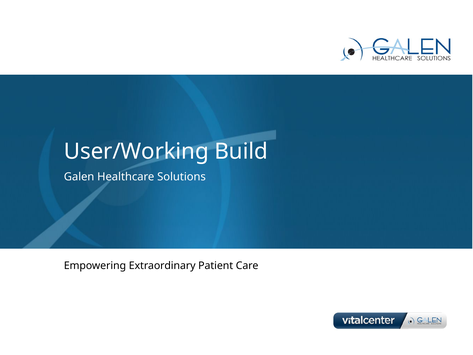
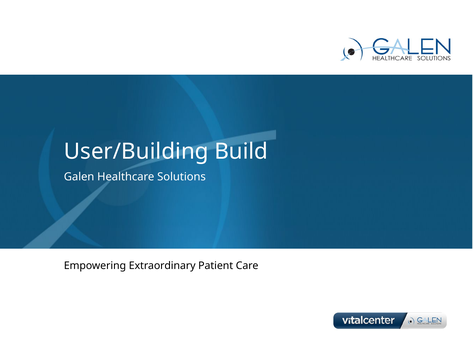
User/Working: User/Working -> User/Building
